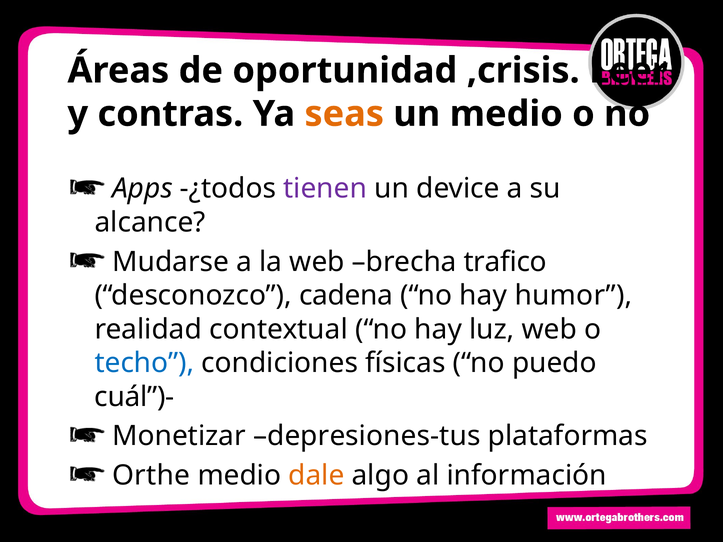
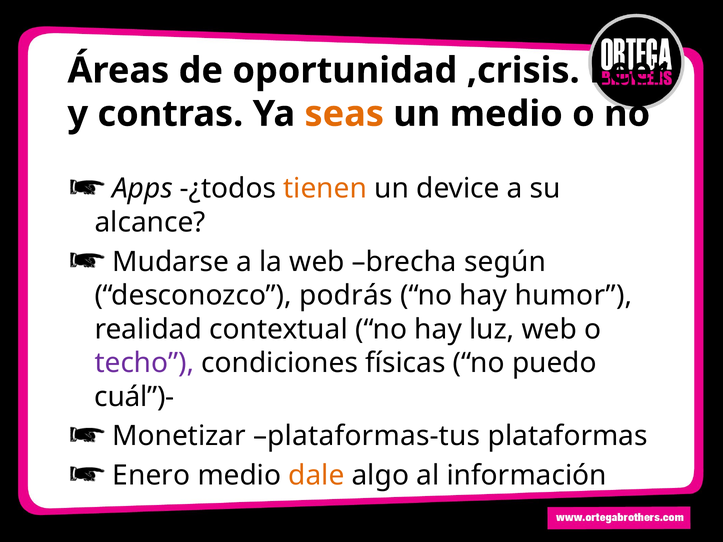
tienen colour: purple -> orange
trafico: trafico -> según
cadena: cadena -> podrás
techo colour: blue -> purple
depresiones-tus: depresiones-tus -> plataformas-tus
Orthe: Orthe -> Enero
